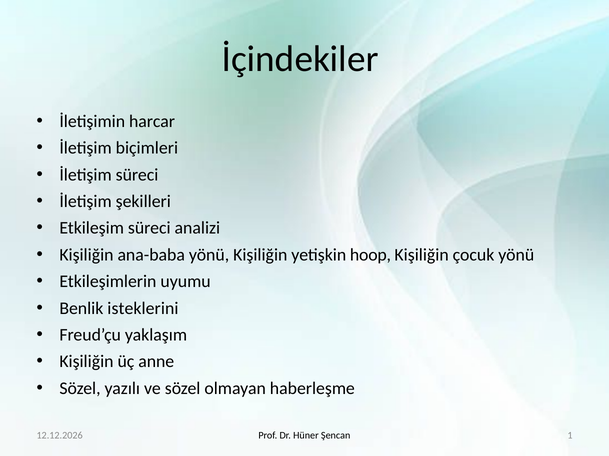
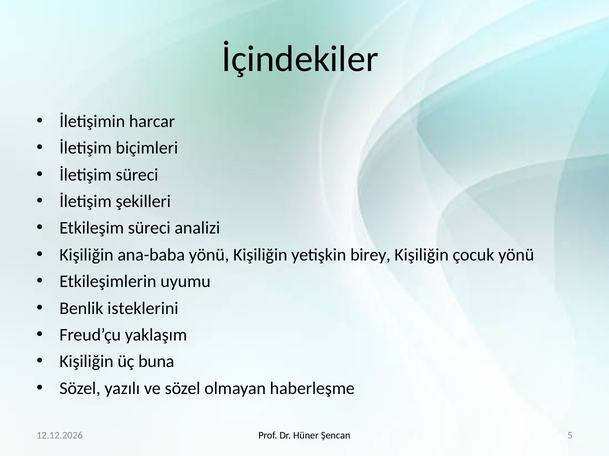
hoop: hoop -> birey
anne: anne -> buna
1: 1 -> 5
